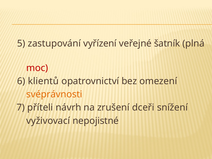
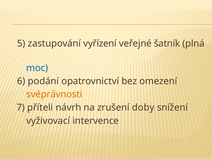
moc colour: red -> blue
klientů: klientů -> podání
dceři: dceři -> doby
nepojistné: nepojistné -> intervence
